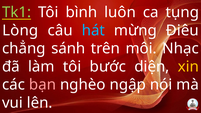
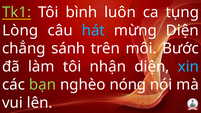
mừng Điêu: Điêu -> Diện
Nhạc: Nhạc -> Bước
bước: bước -> nhận
xin colour: yellow -> light blue
bạn colour: pink -> light green
ngập: ngập -> nóng
